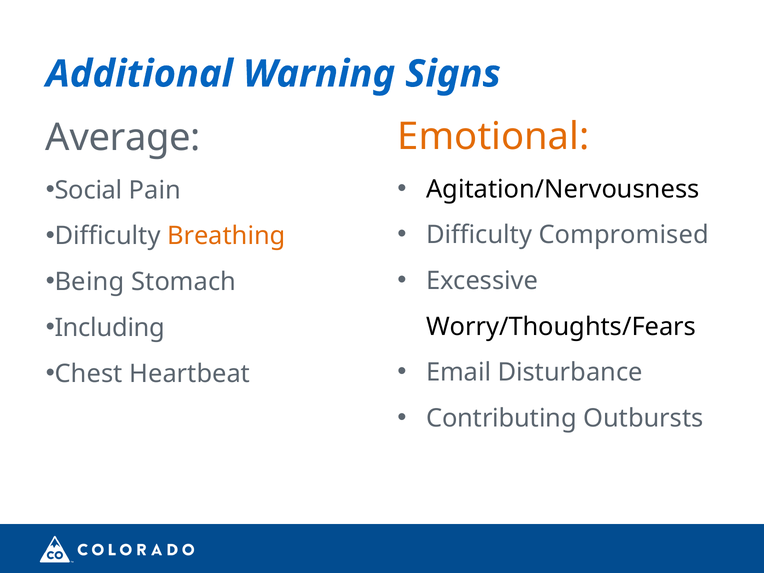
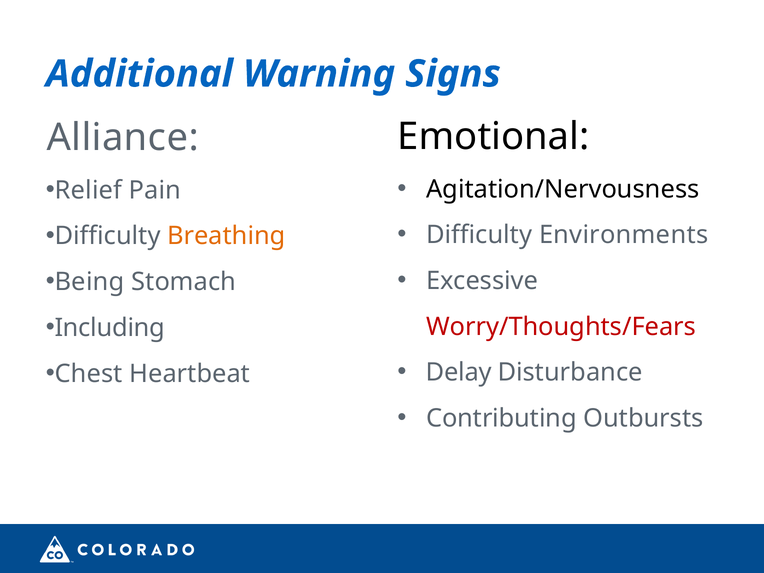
Emotional colour: orange -> black
Average: Average -> Alliance
Social: Social -> Relief
Compromised: Compromised -> Environments
Worry/Thoughts/Fears colour: black -> red
Email: Email -> Delay
